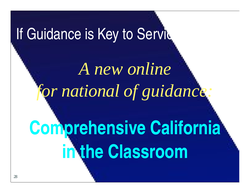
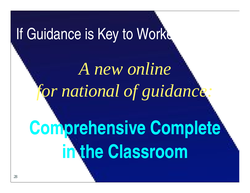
Service: Service -> Worked
California: California -> Complete
